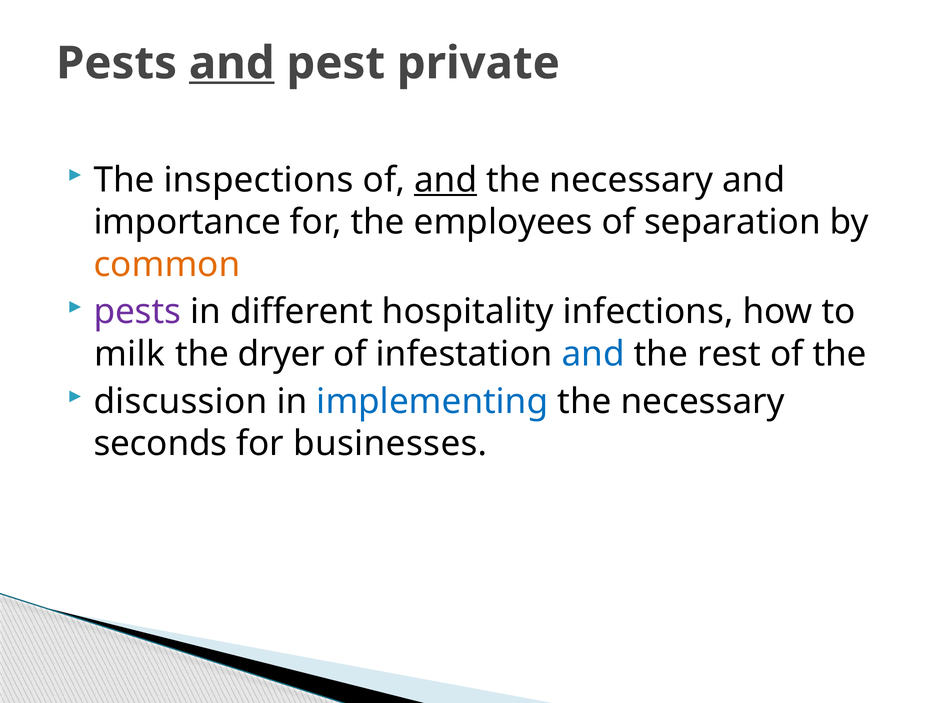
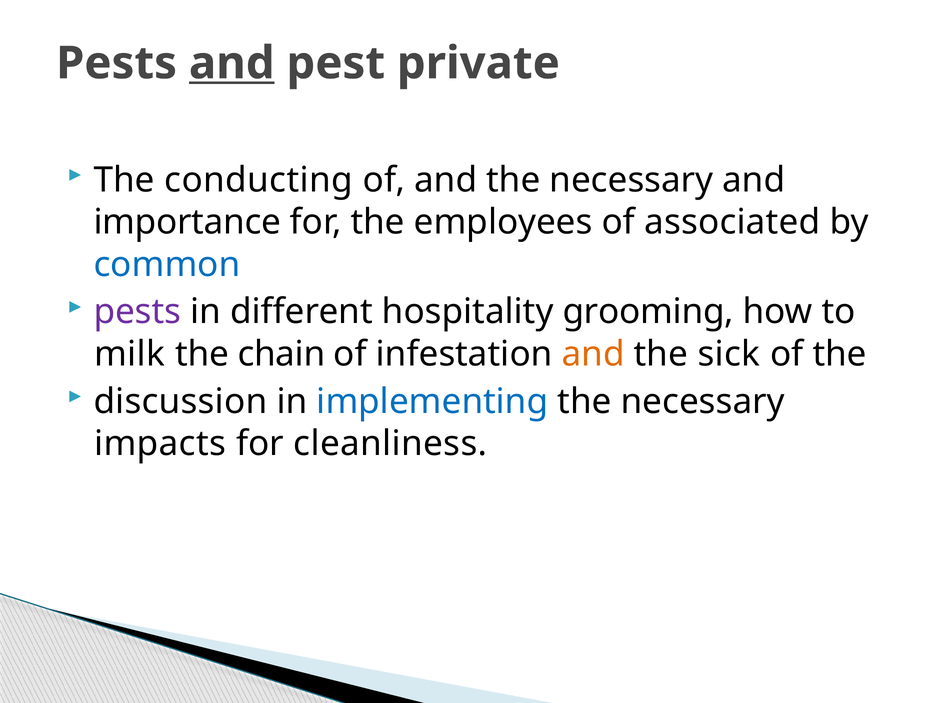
inspections: inspections -> conducting
and at (446, 180) underline: present -> none
separation: separation -> associated
common colour: orange -> blue
infections: infections -> grooming
dryer: dryer -> chain
and at (593, 354) colour: blue -> orange
rest: rest -> sick
seconds: seconds -> impacts
businesses: businesses -> cleanliness
